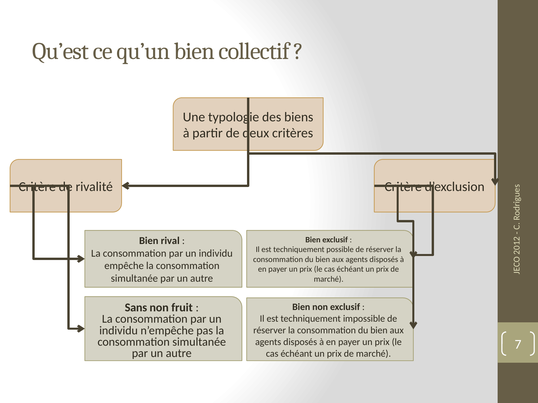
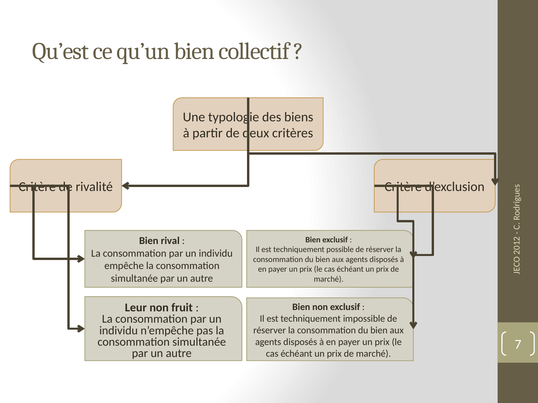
Sans: Sans -> Leur
